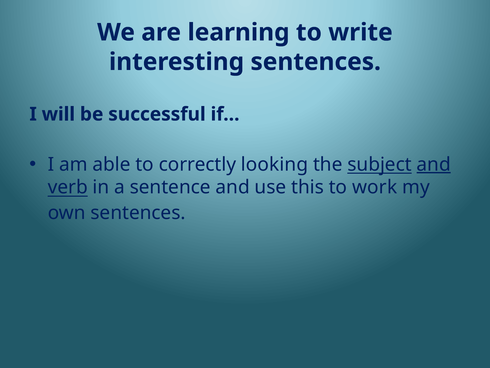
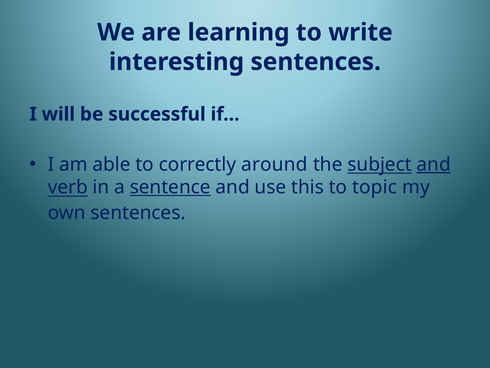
looking: looking -> around
sentence underline: none -> present
work: work -> topic
